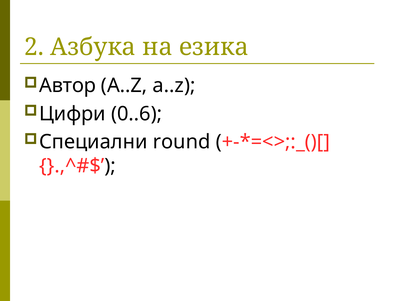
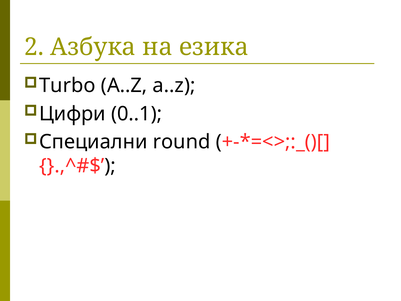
Автор: Автор -> Turbo
0..6: 0..6 -> 0..1
